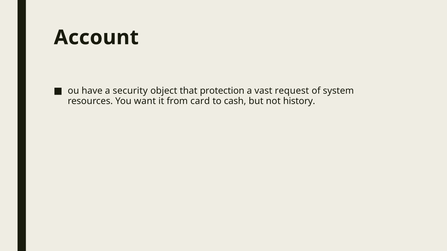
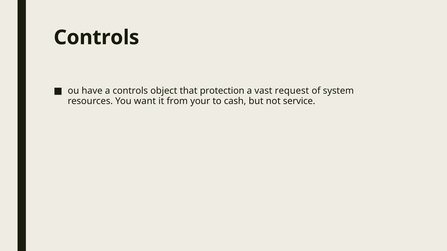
Account at (96, 38): Account -> Controls
a security: security -> controls
card: card -> your
history: history -> service
